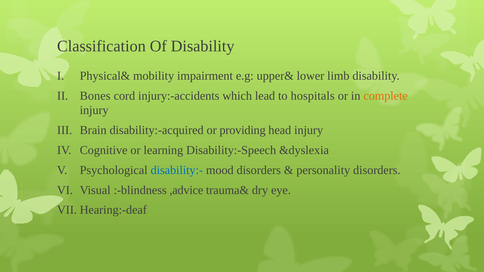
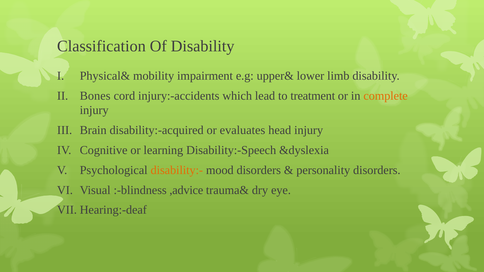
hospitals: hospitals -> treatment
providing: providing -> evaluates
disability:- colour: blue -> orange
